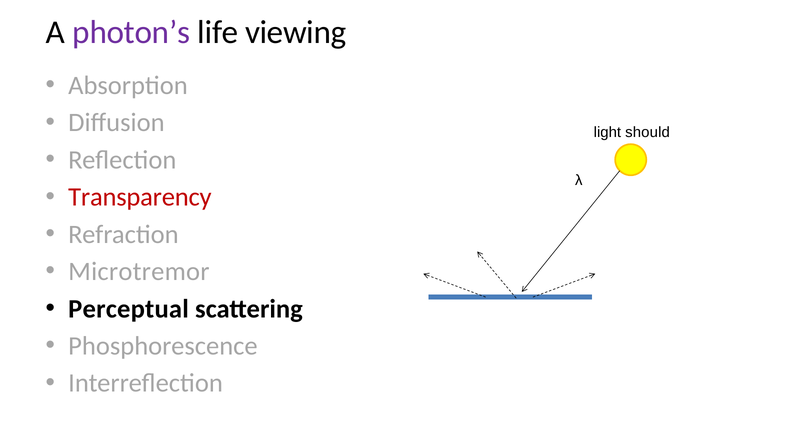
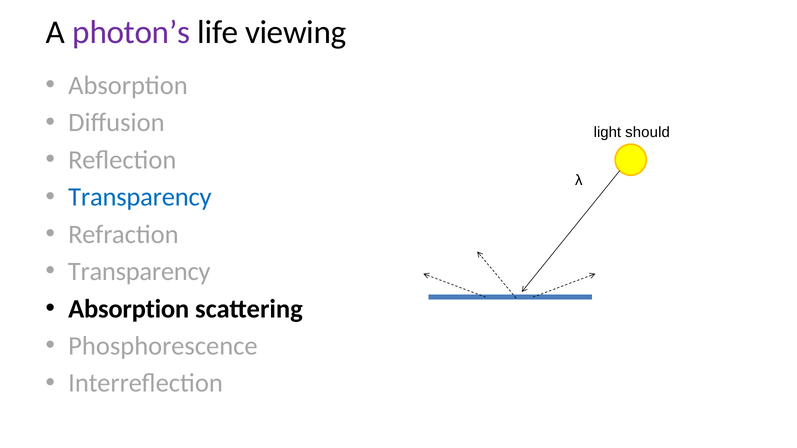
Transparency at (140, 197) colour: red -> blue
Microtremor at (139, 272): Microtremor -> Transparency
Perceptual at (129, 309): Perceptual -> Absorption
